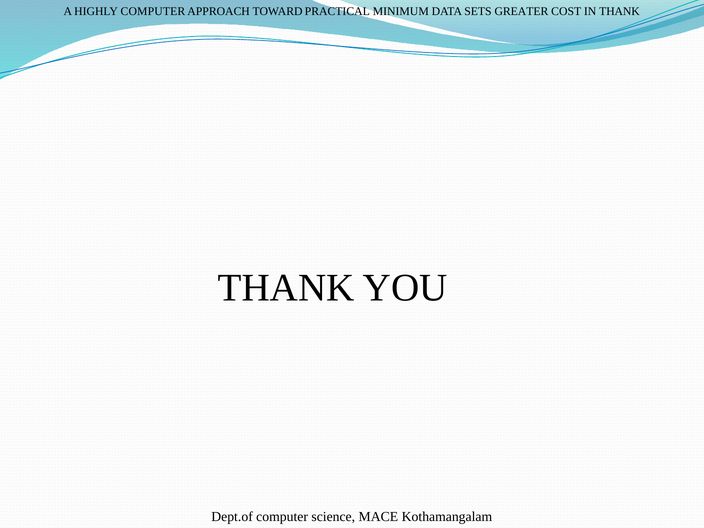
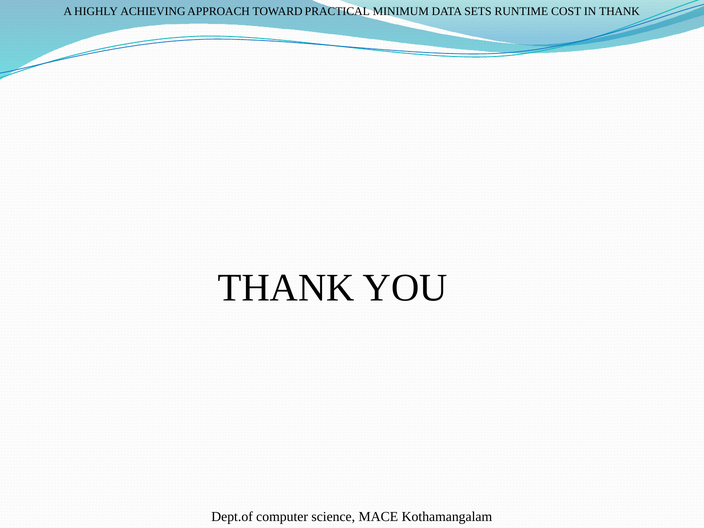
HIGHLY COMPUTER: COMPUTER -> ACHIEVING
GREATER: GREATER -> RUNTIME
